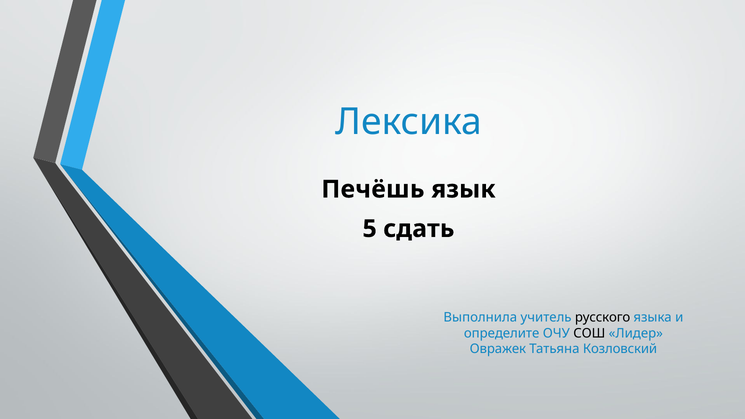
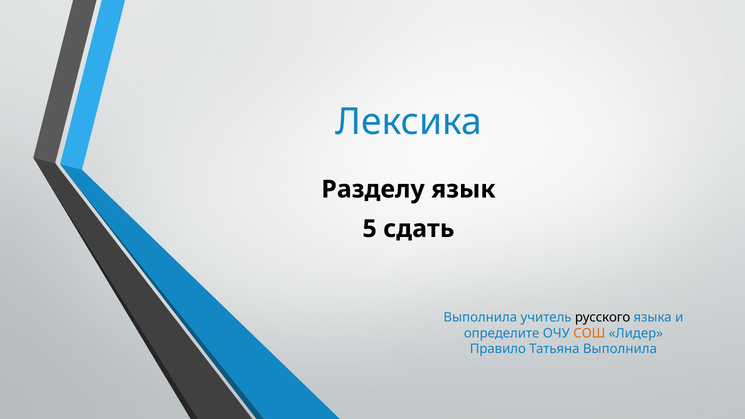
Печёшь: Печёшь -> Разделу
СОШ colour: black -> orange
Овражек: Овражек -> Правило
Татьяна Козловский: Козловский -> Выполнила
